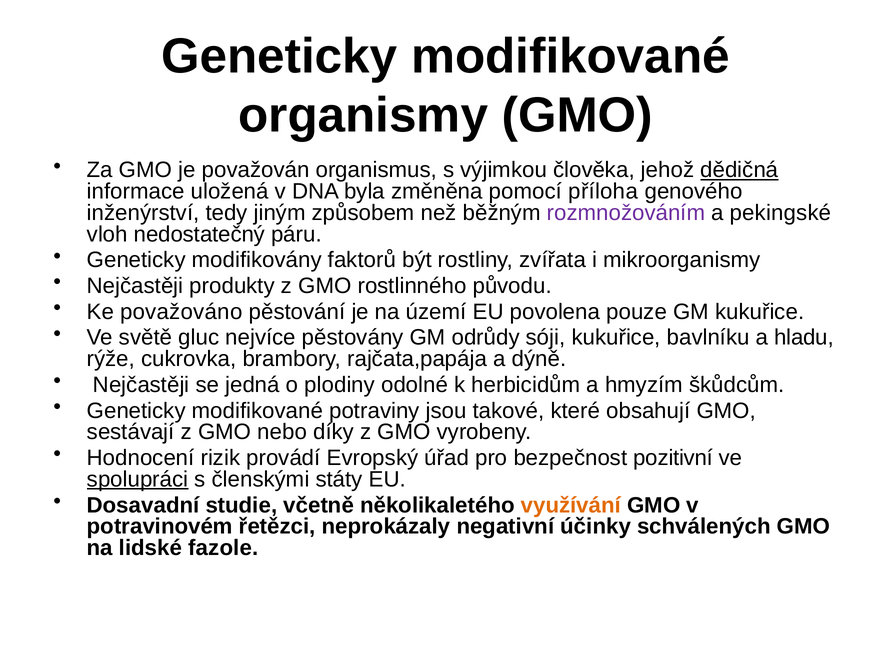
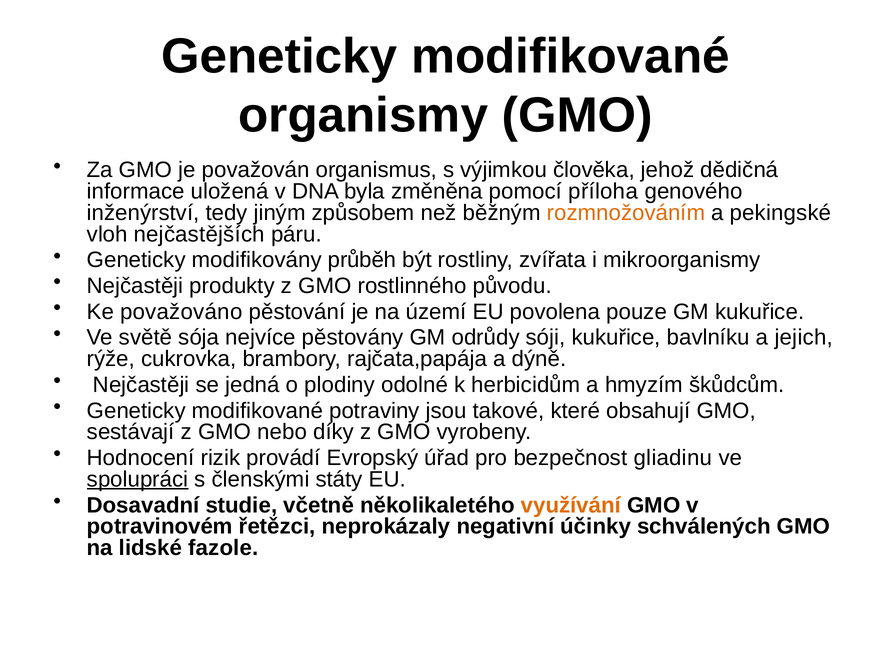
dědičná underline: present -> none
rozmnožováním colour: purple -> orange
nedostatečný: nedostatečný -> nejčastějších
faktorů: faktorů -> průběh
gluc: gluc -> sója
hladu: hladu -> jejich
pozitivní: pozitivní -> gliadinu
